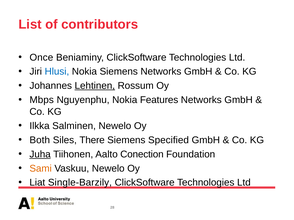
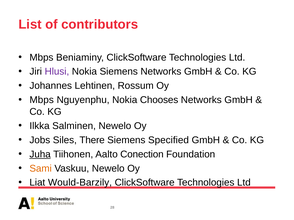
Once at (41, 58): Once -> Mbps
Hlusi colour: blue -> purple
Lehtinen underline: present -> none
Features: Features -> Chooses
Both: Both -> Jobs
Single-Barzily: Single-Barzily -> Would-Barzily
